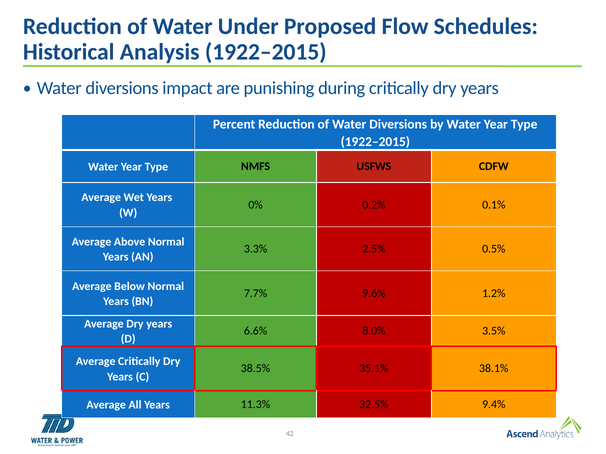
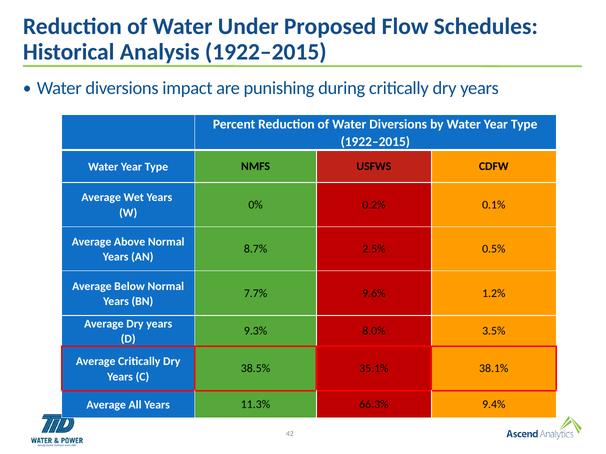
3.3%: 3.3% -> 8.7%
6.6%: 6.6% -> 9.3%
32.5%: 32.5% -> 66.3%
